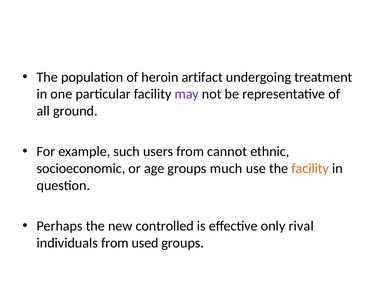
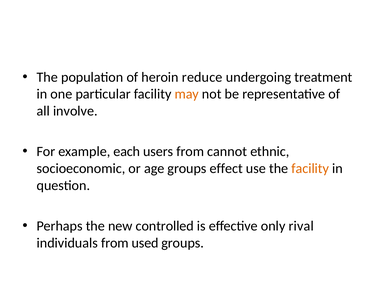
artifact: artifact -> reduce
may colour: purple -> orange
ground: ground -> involve
such: such -> each
much: much -> effect
